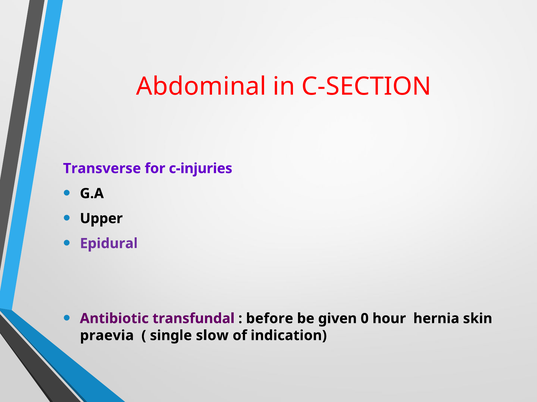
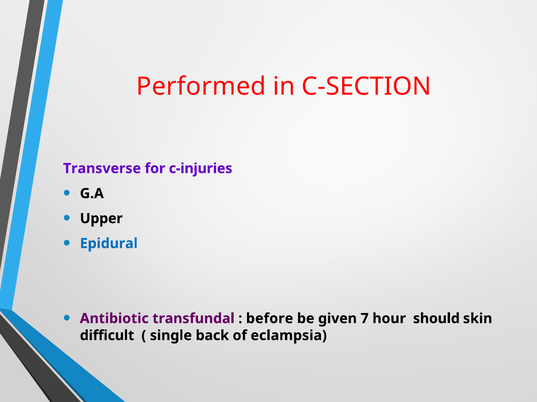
Abdominal: Abdominal -> Performed
Epidural colour: purple -> blue
0: 0 -> 7
hernia: hernia -> should
praevia: praevia -> difficult
slow: slow -> back
indication: indication -> eclampsia
